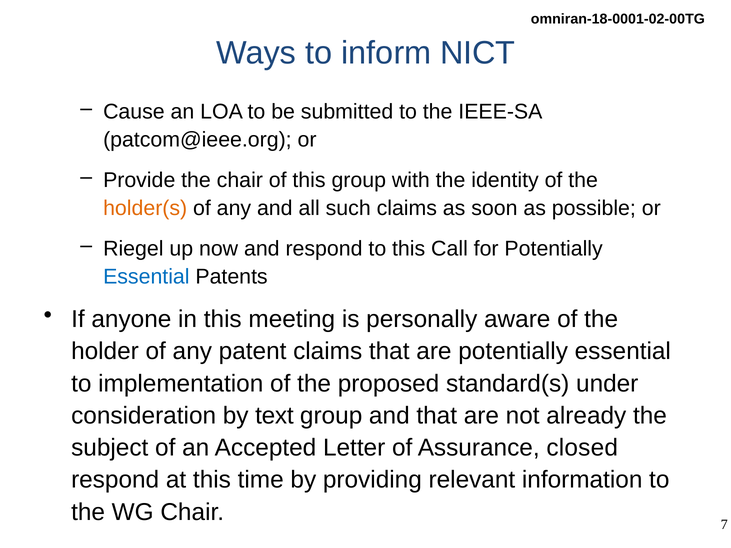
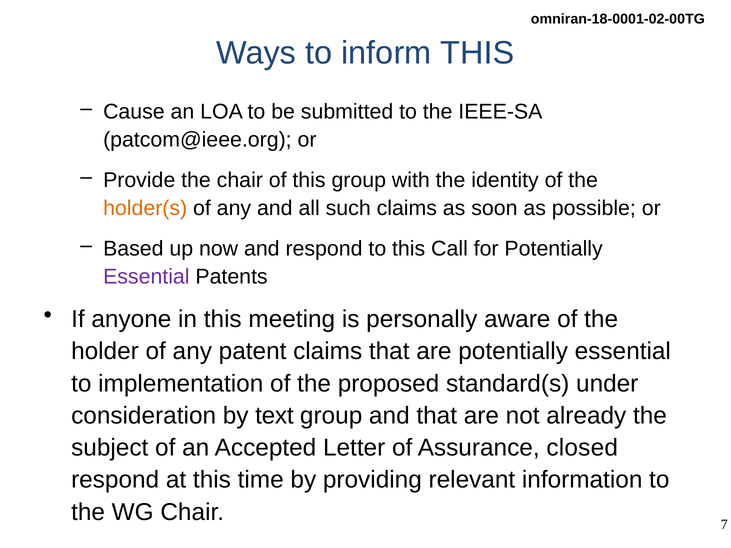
inform NICT: NICT -> THIS
Riegel: Riegel -> Based
Essential at (146, 277) colour: blue -> purple
